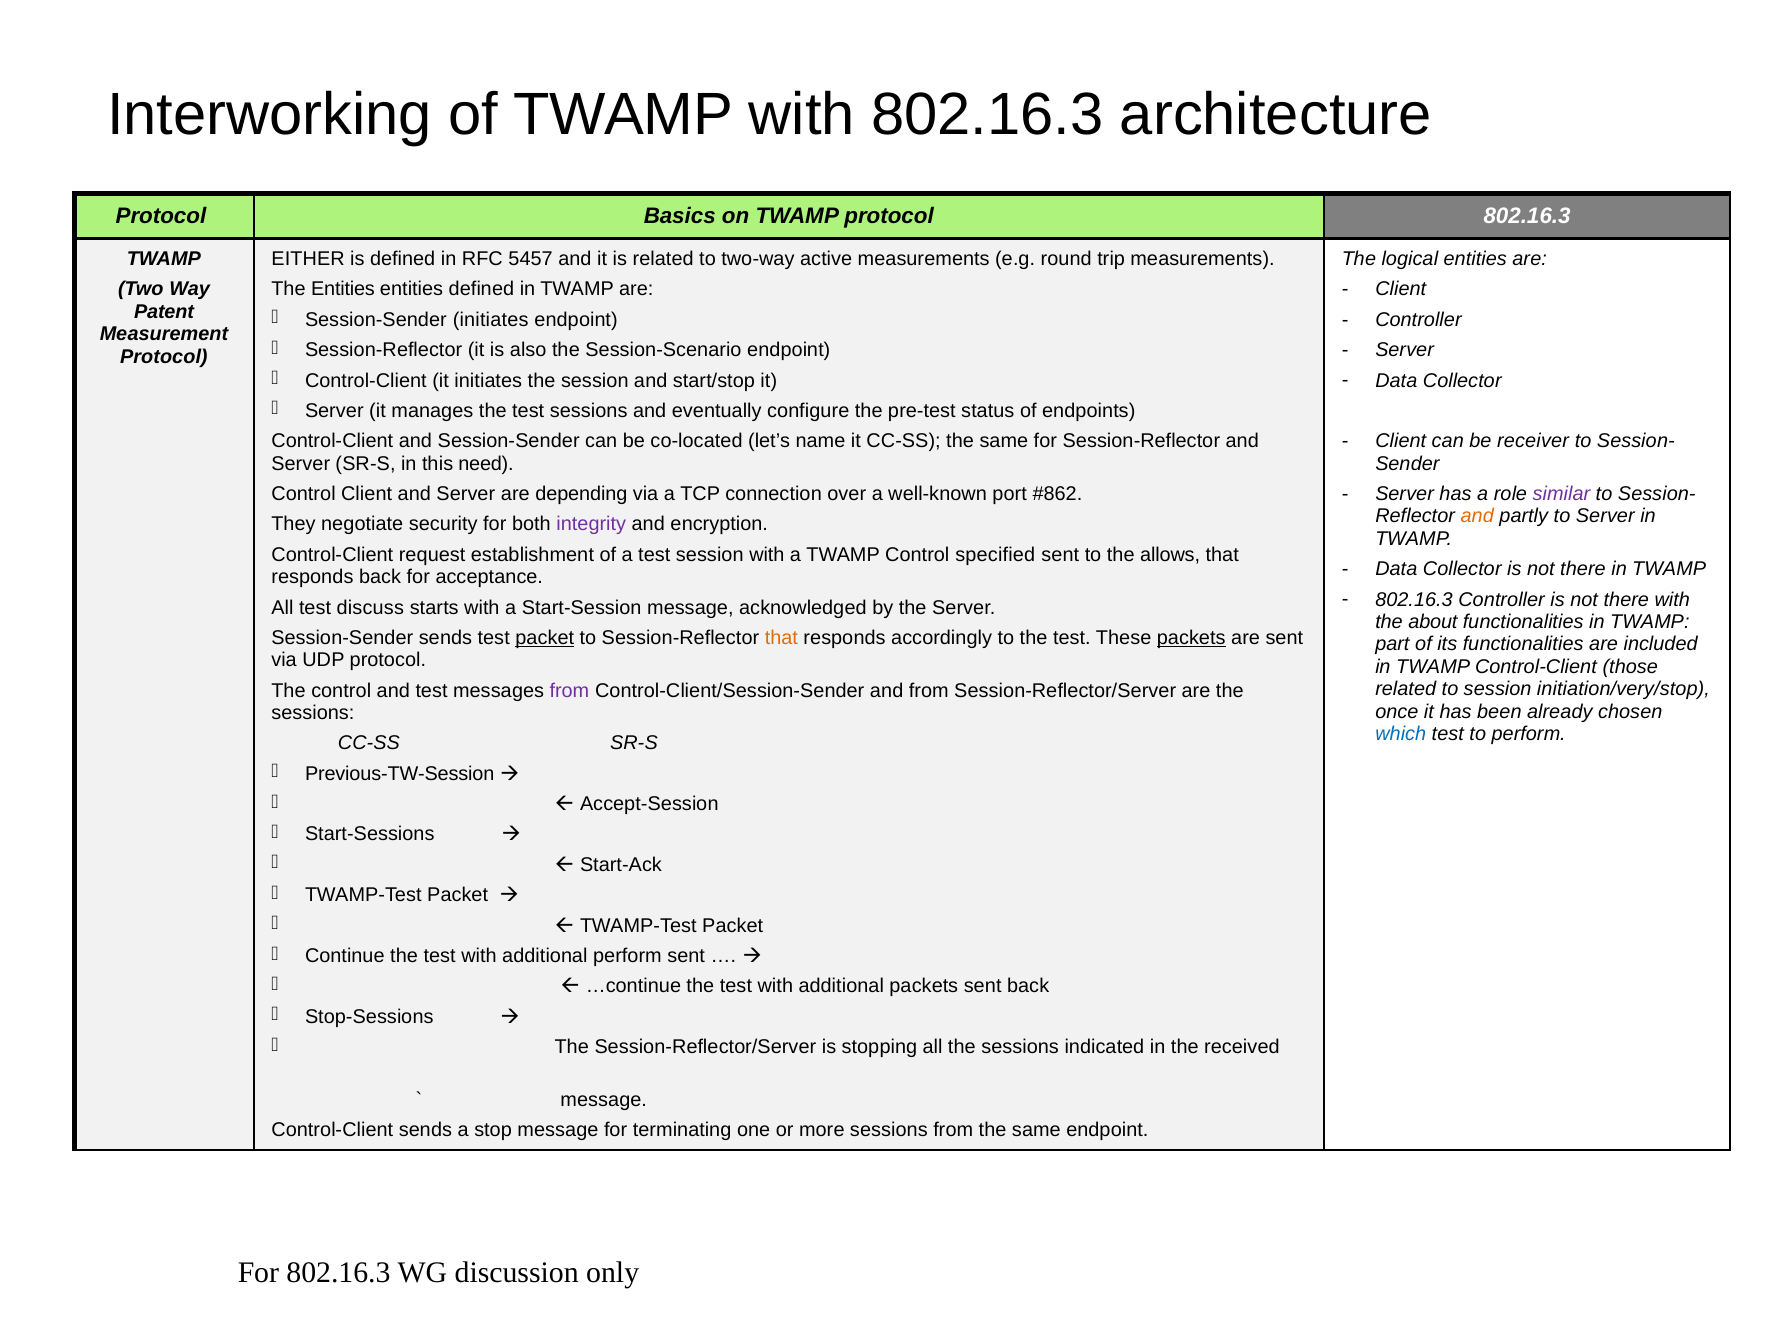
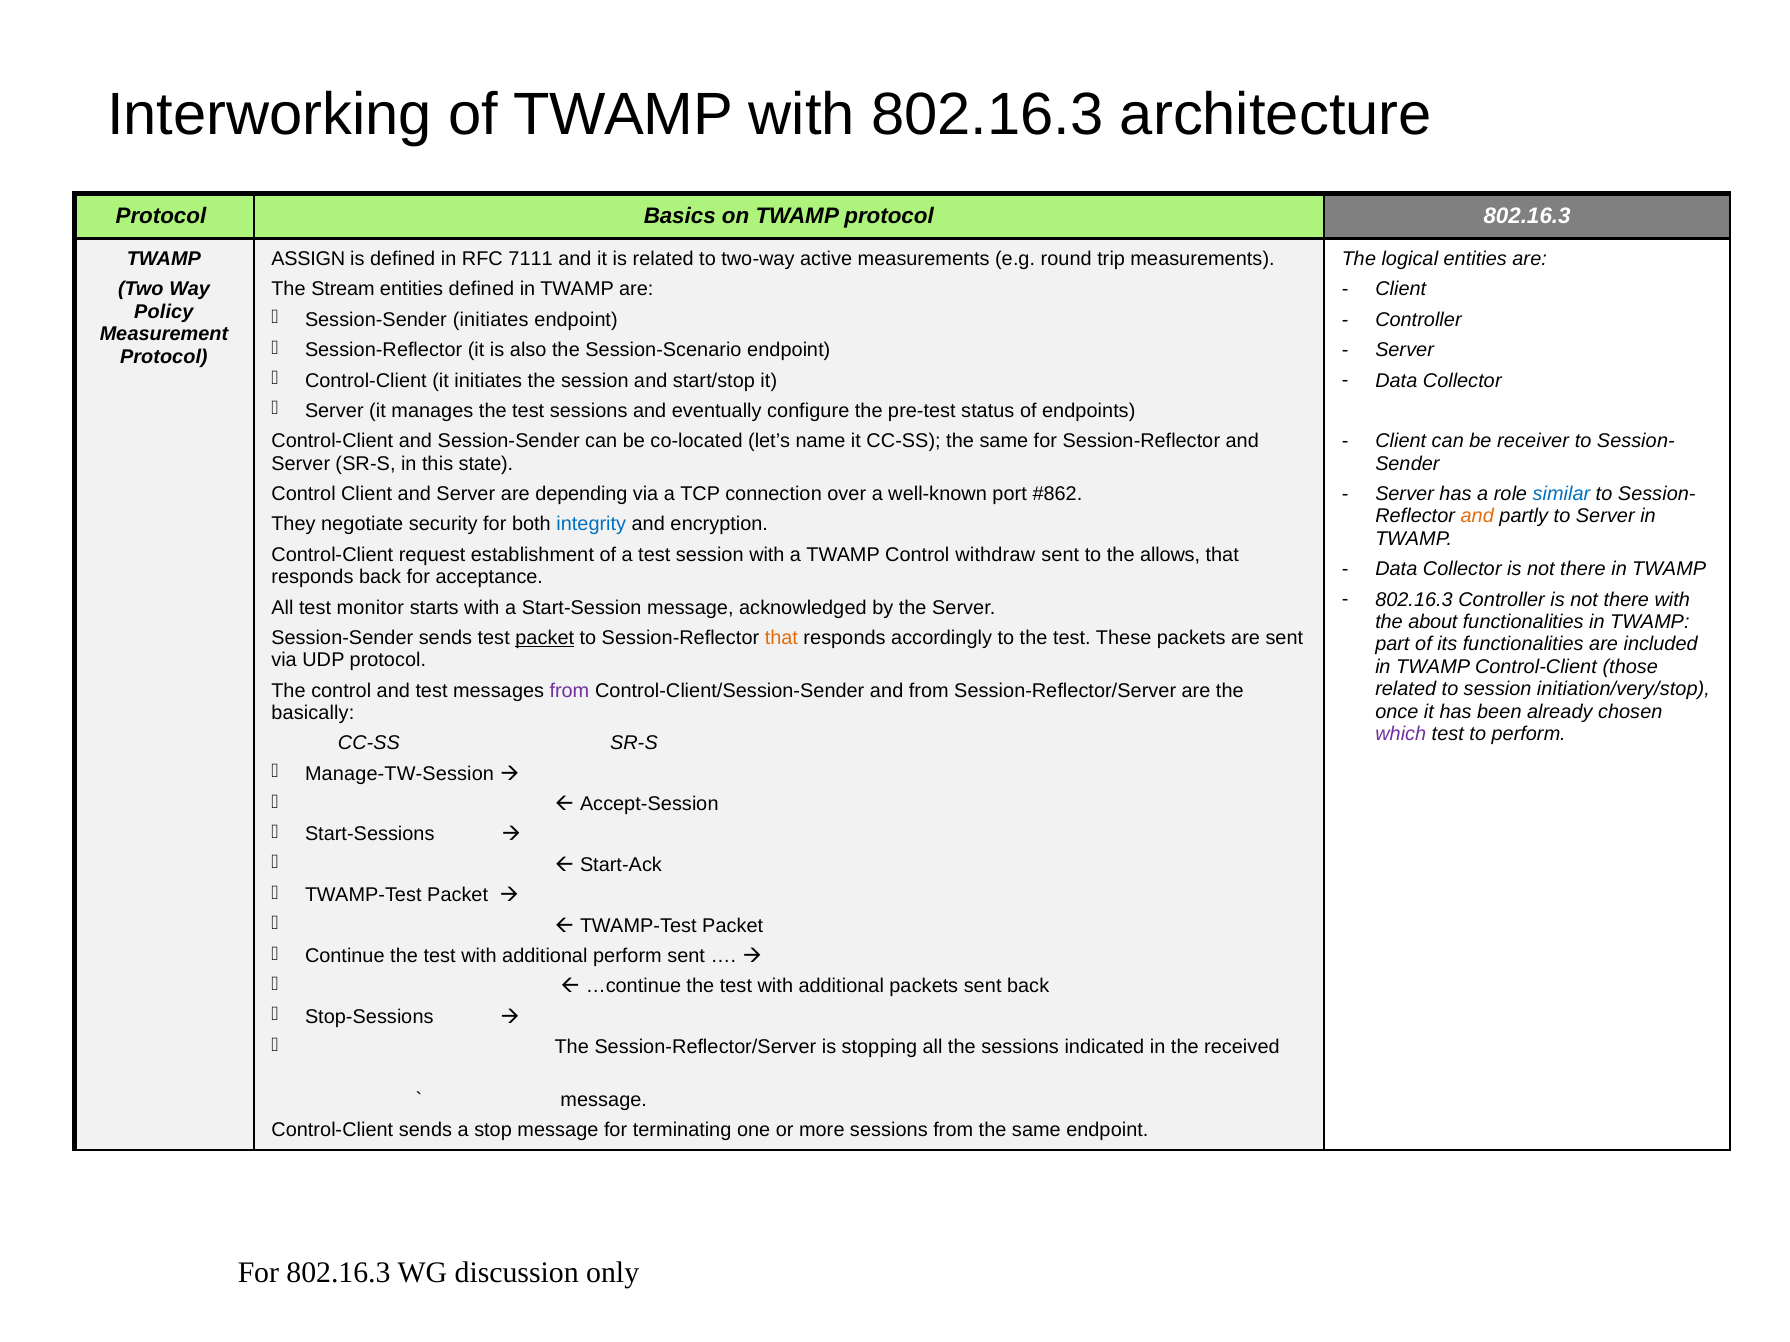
EITHER: EITHER -> ASSIGN
5457: 5457 -> 7111
The Entities: Entities -> Stream
Patent: Patent -> Policy
need: need -> state
similar colour: purple -> blue
integrity colour: purple -> blue
specified: specified -> withdraw
discuss: discuss -> monitor
packets at (1191, 638) underline: present -> none
sessions at (313, 713): sessions -> basically
which colour: blue -> purple
Previous-TW-Session: Previous-TW-Session -> Manage-TW-Session
